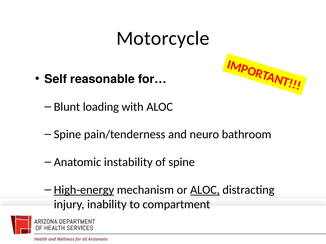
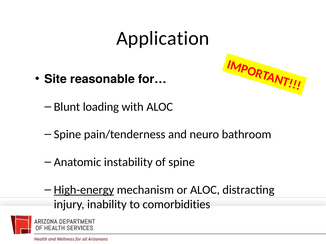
Motorcycle: Motorcycle -> Application
Self: Self -> Site
ALOC at (205, 190) underline: present -> none
compartment: compartment -> comorbidities
